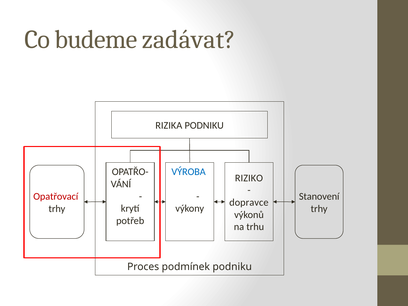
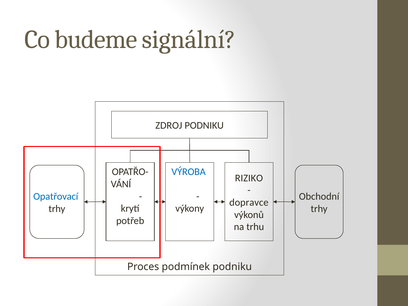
zadávat: zadávat -> signální
RIZIKA: RIZIKA -> ZDROJ
Opatřovací colour: red -> blue
Stanovení: Stanovení -> Obchodní
